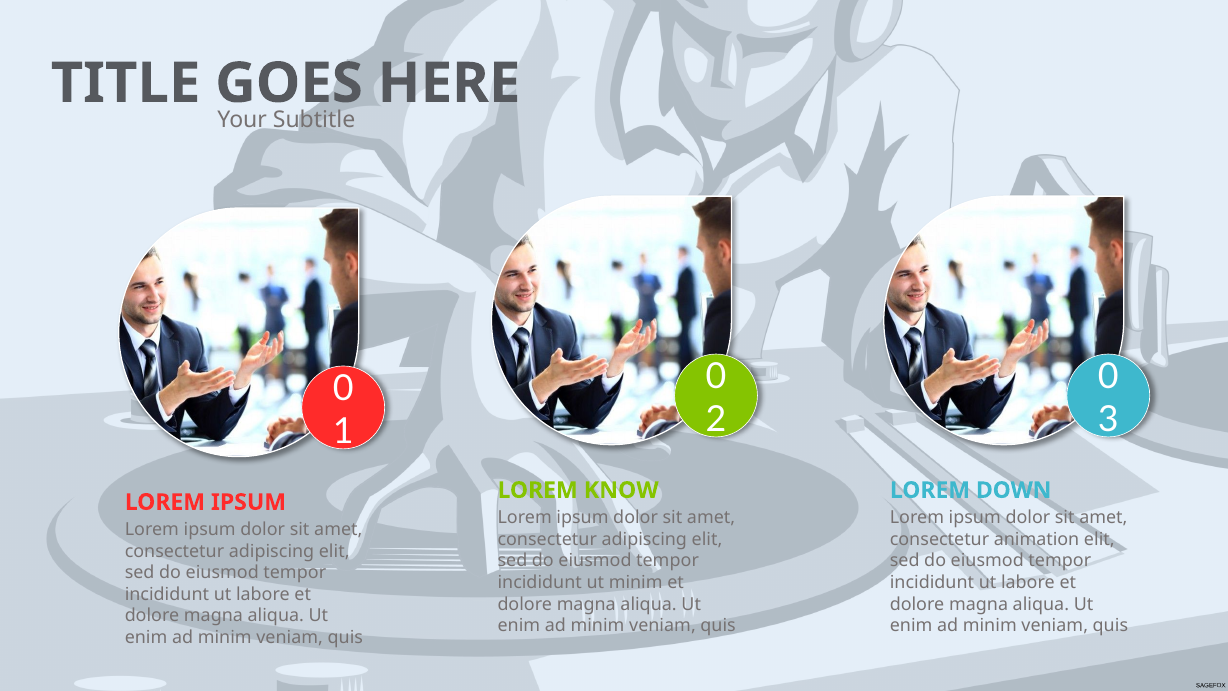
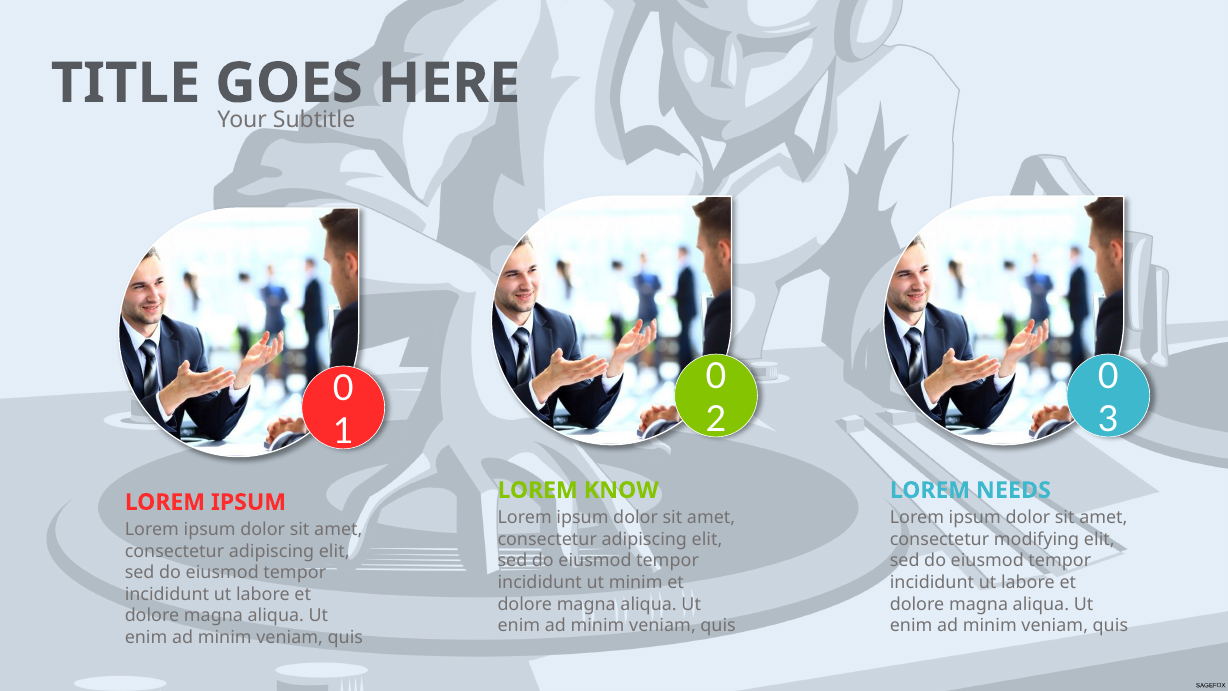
DOWN: DOWN -> NEEDS
animation: animation -> modifying
